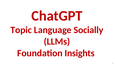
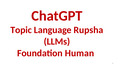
Socially: Socially -> Rupsha
Insights: Insights -> Human
